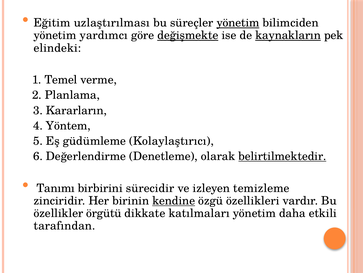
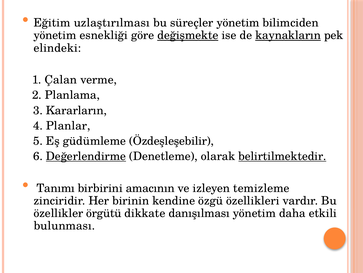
yönetim at (238, 23) underline: present -> none
yardımcı: yardımcı -> esnekliği
Temel: Temel -> Çalan
Yöntem: Yöntem -> Planlar
Kolaylaştırıcı: Kolaylaştırıcı -> Özdeşleşebilir
Değerlendirme underline: none -> present
sürecidir: sürecidir -> amacının
kendine underline: present -> none
katılmaları: katılmaları -> danışılması
tarafından: tarafından -> bulunması
